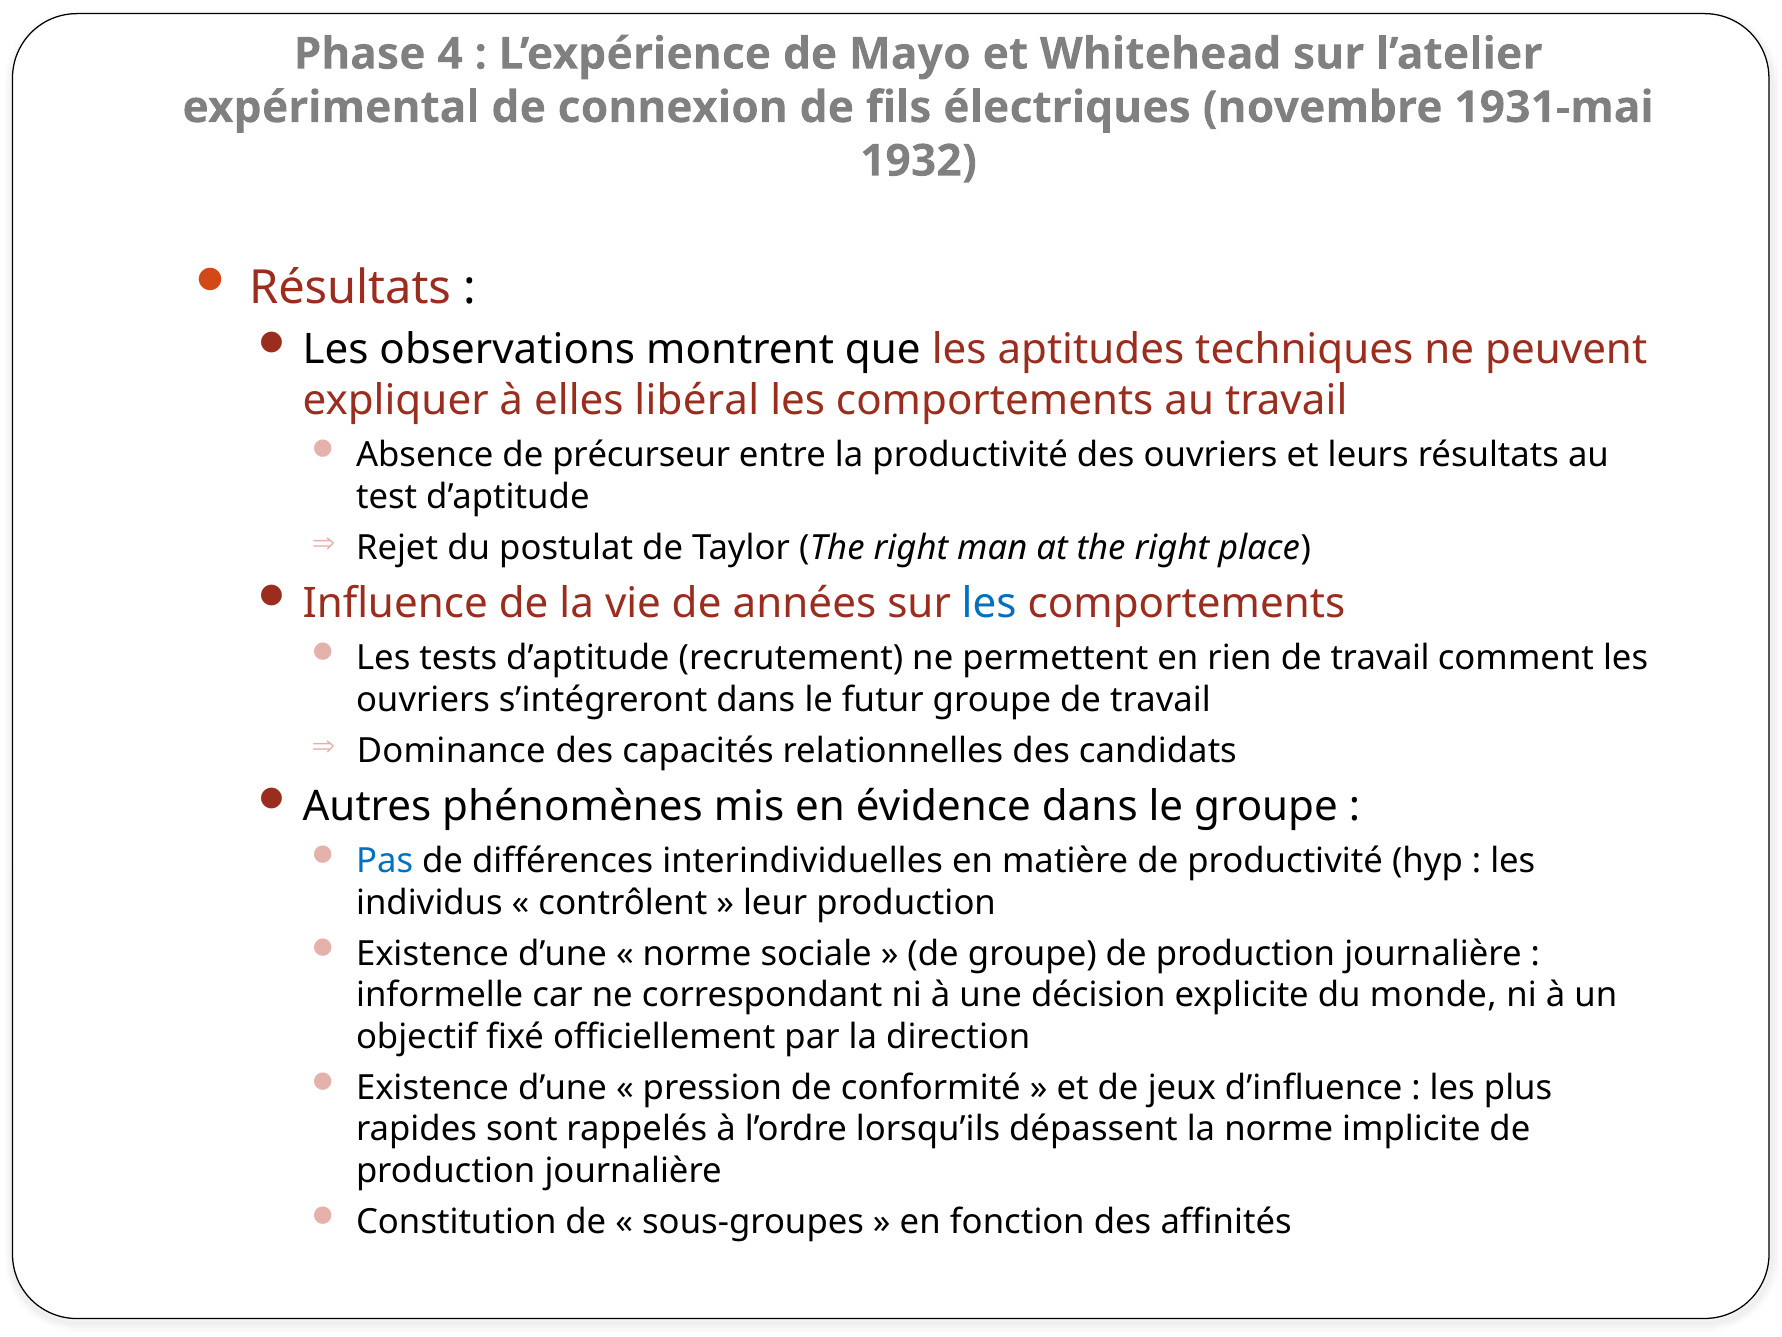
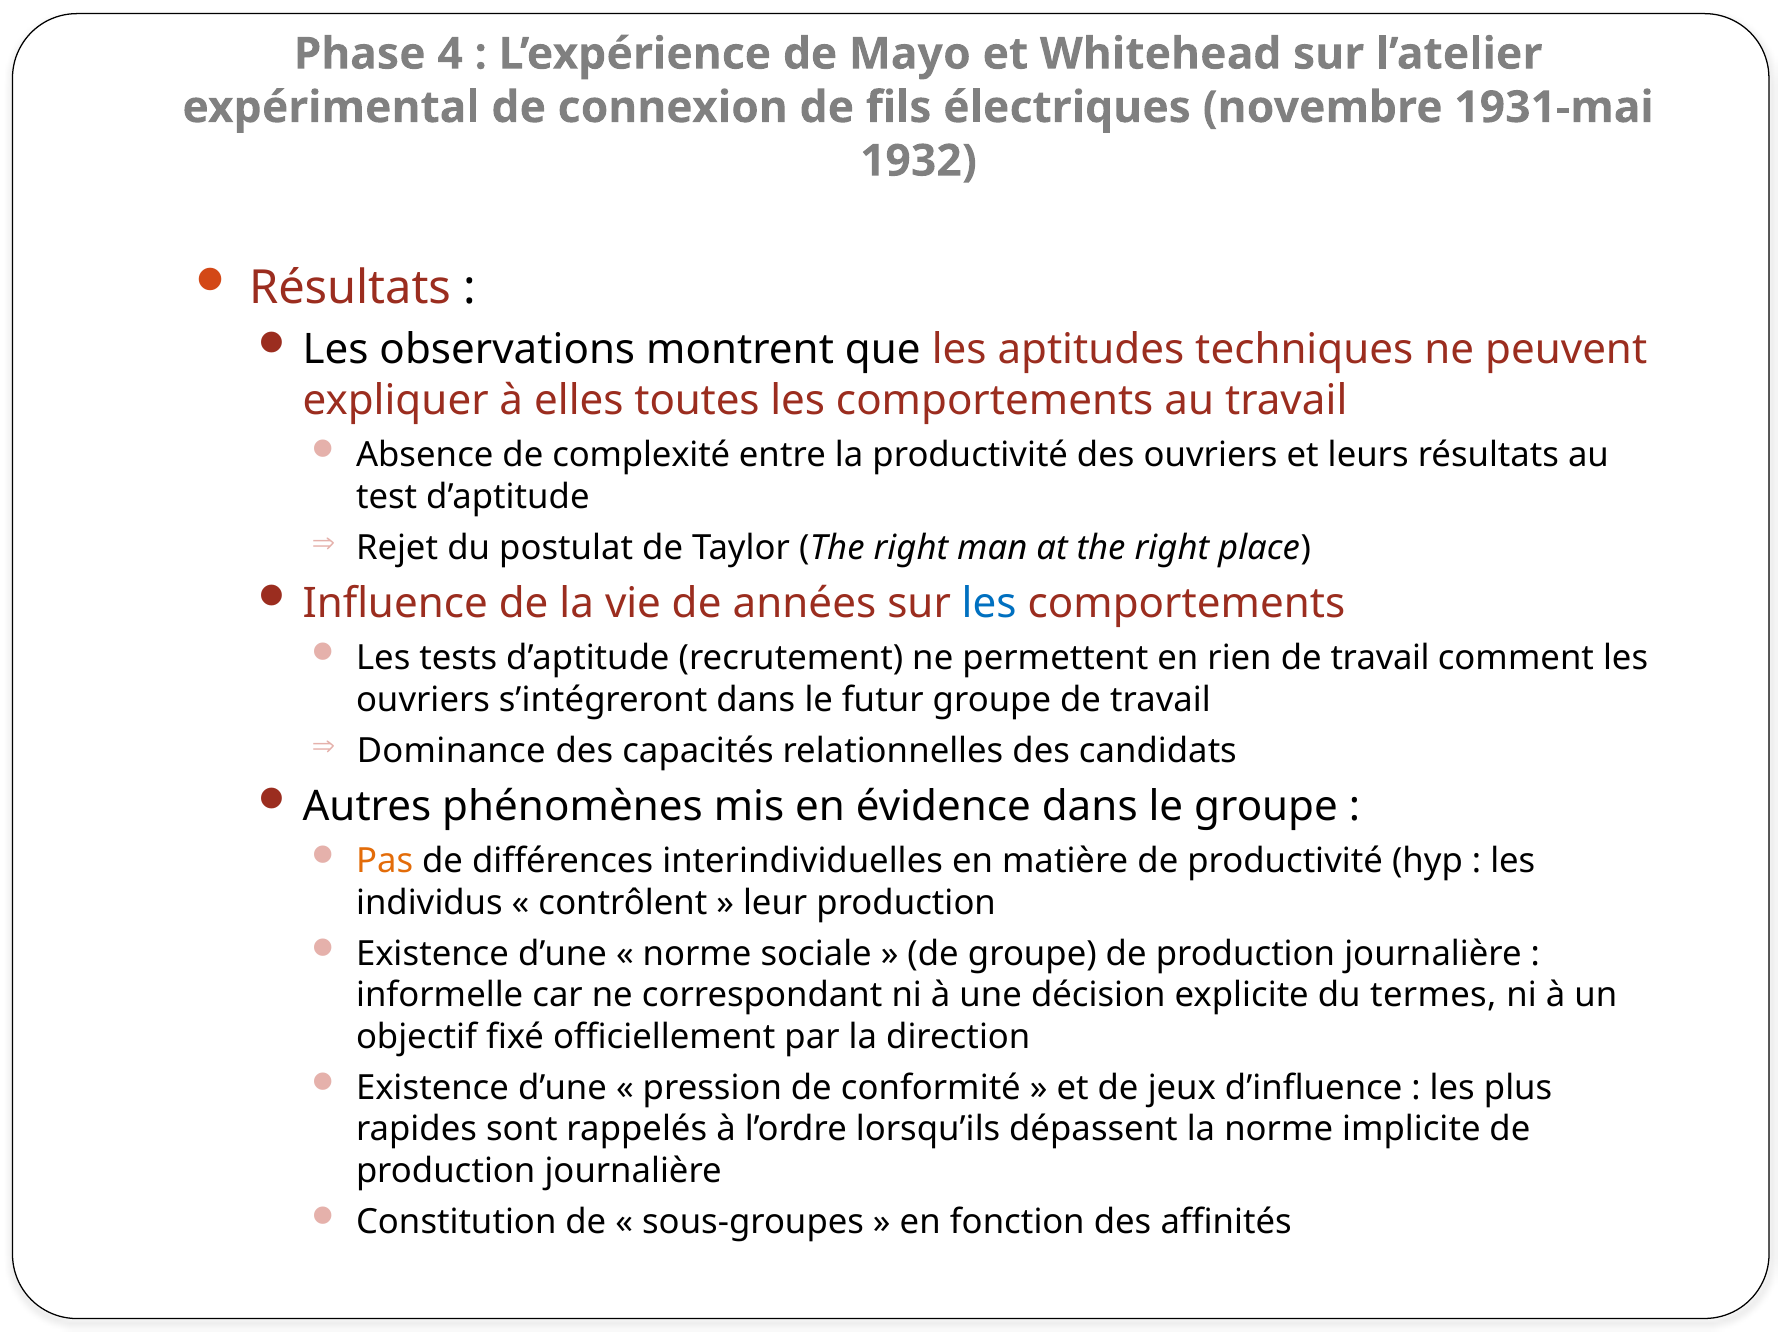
libéral: libéral -> toutes
précurseur: précurseur -> complexité
Pas colour: blue -> orange
monde: monde -> termes
